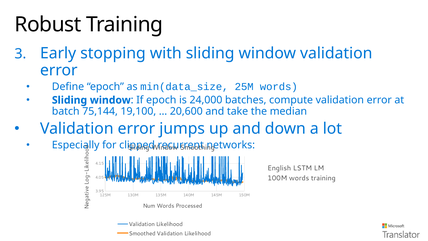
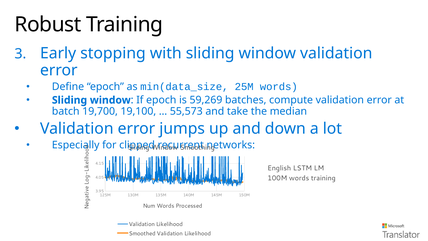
24,000: 24,000 -> 59,269
75,144: 75,144 -> 19,700
20,600: 20,600 -> 55,573
